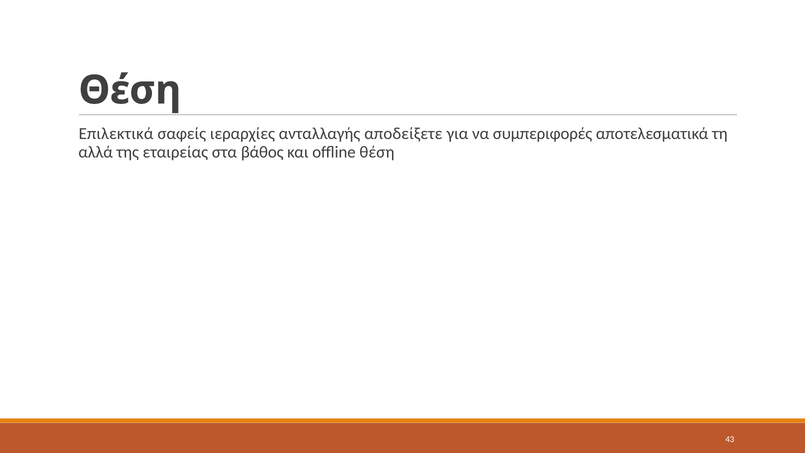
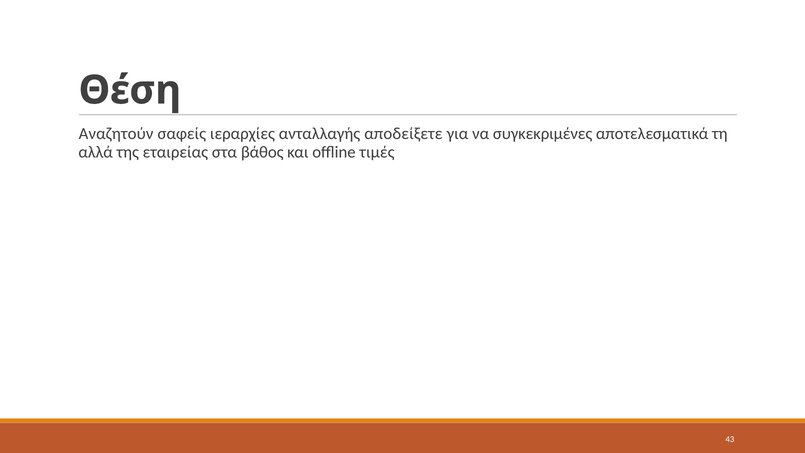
Επιλεκτικά: Επιλεκτικά -> Αναζητούν
συμπεριφορές: συμπεριφορές -> συγκεκριμένες
offline θέση: θέση -> τιμές
